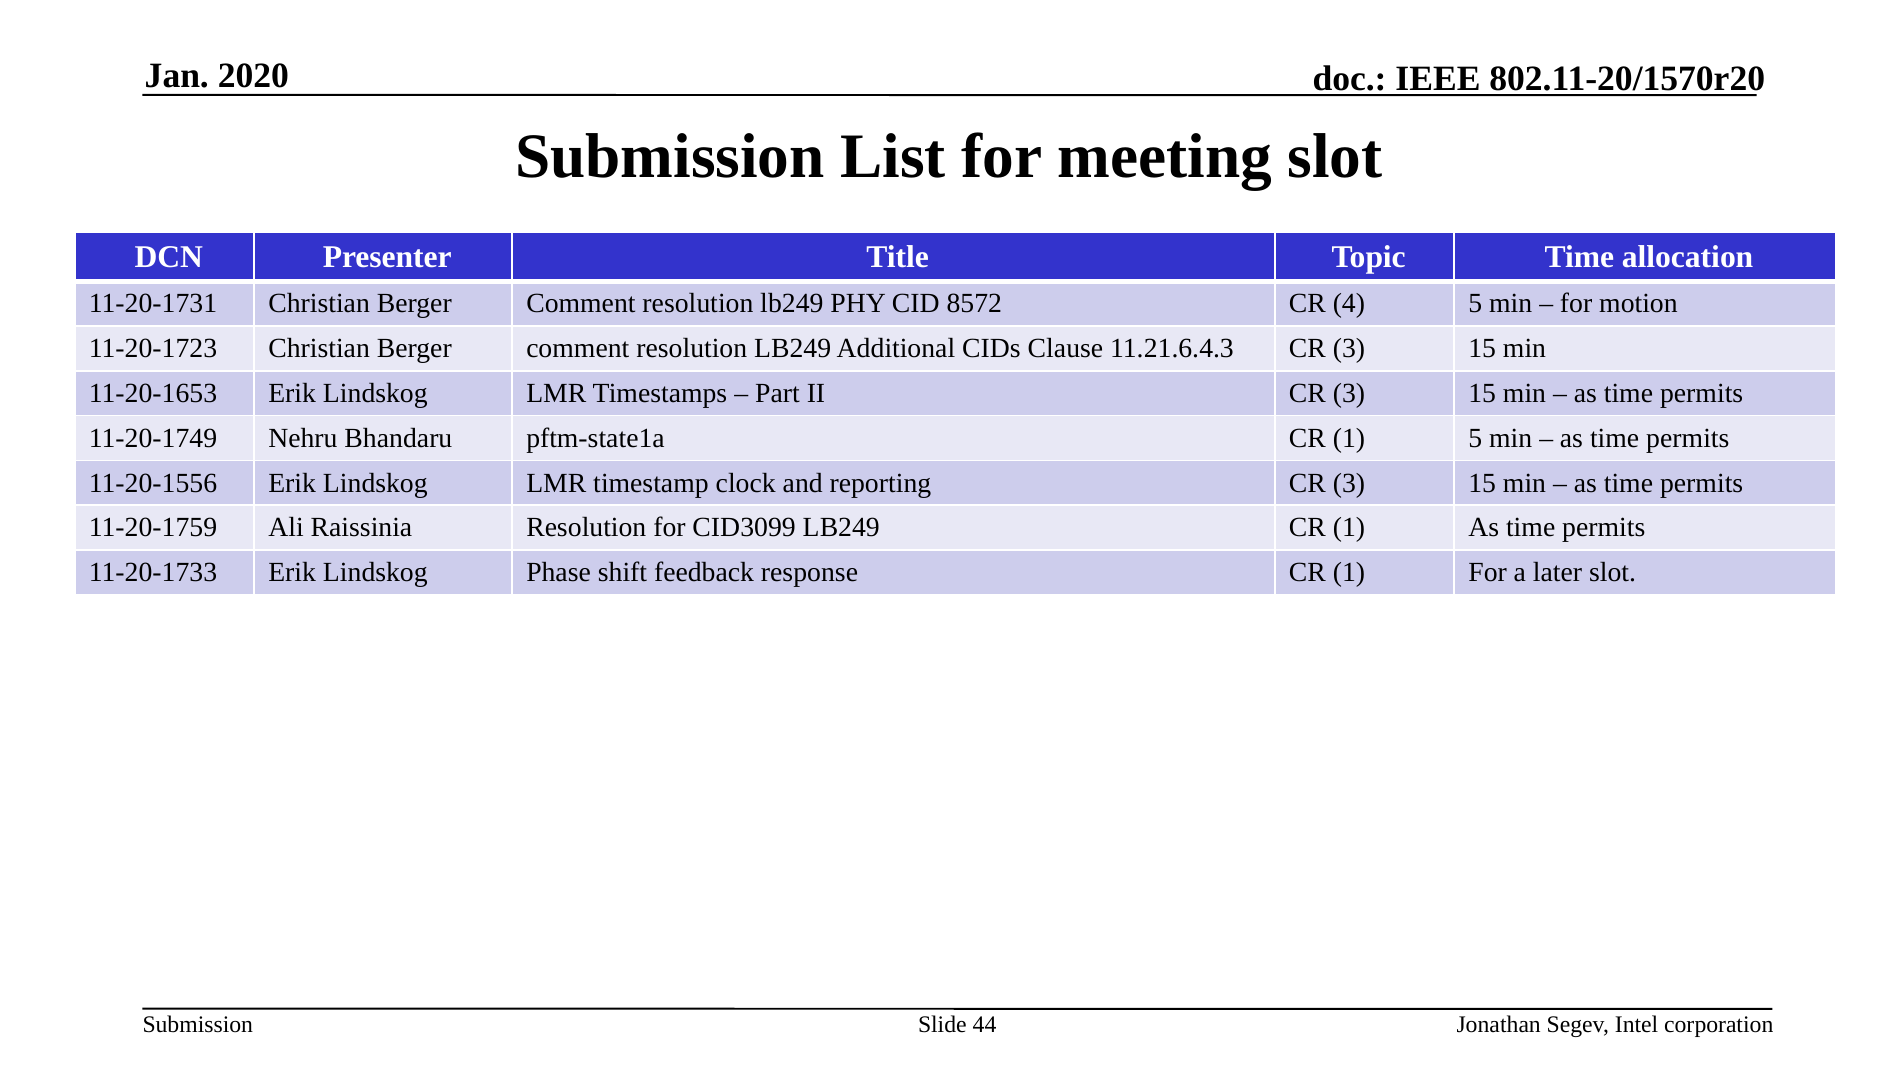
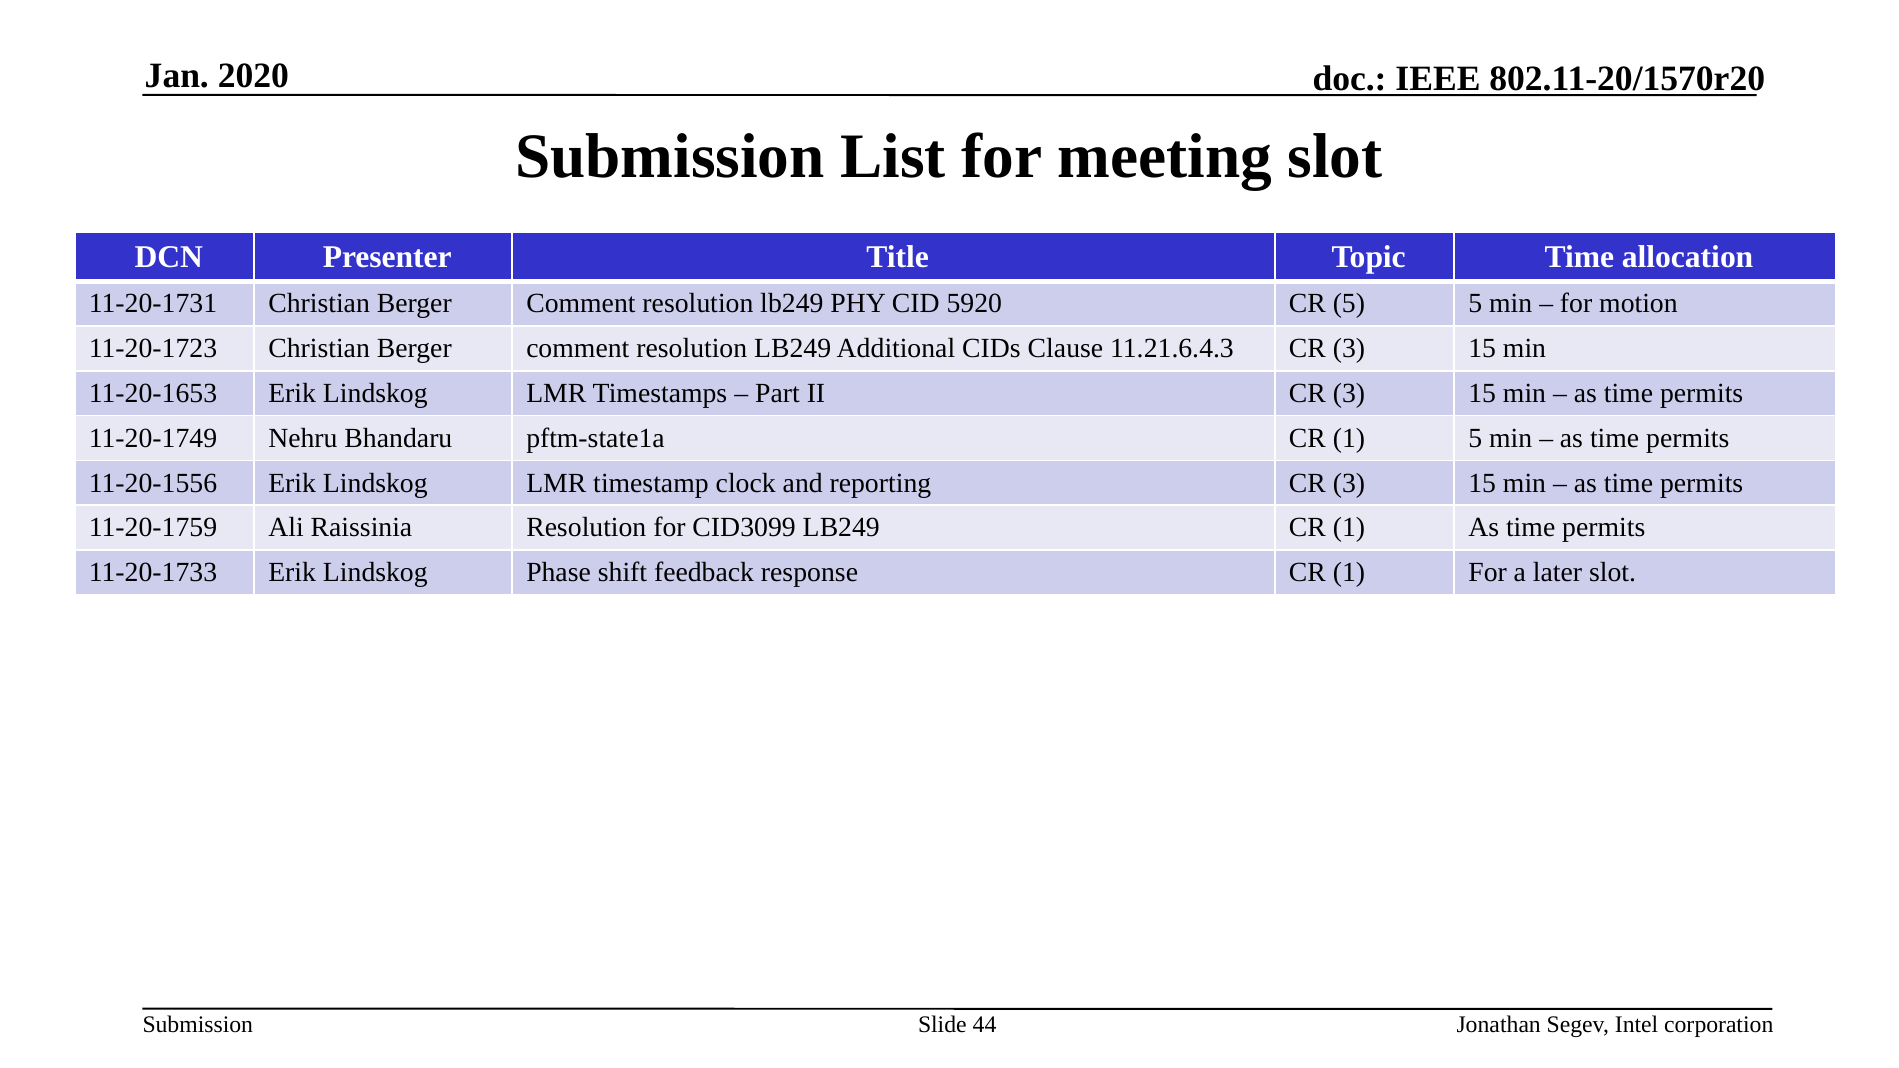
8572: 8572 -> 5920
CR 4: 4 -> 5
